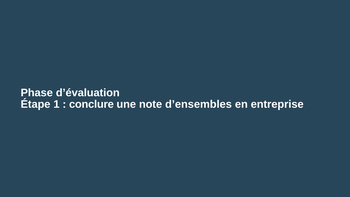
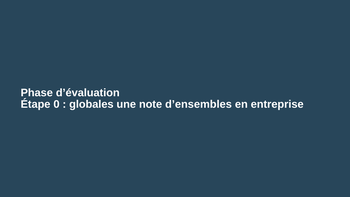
1: 1 -> 0
conclure: conclure -> globales
